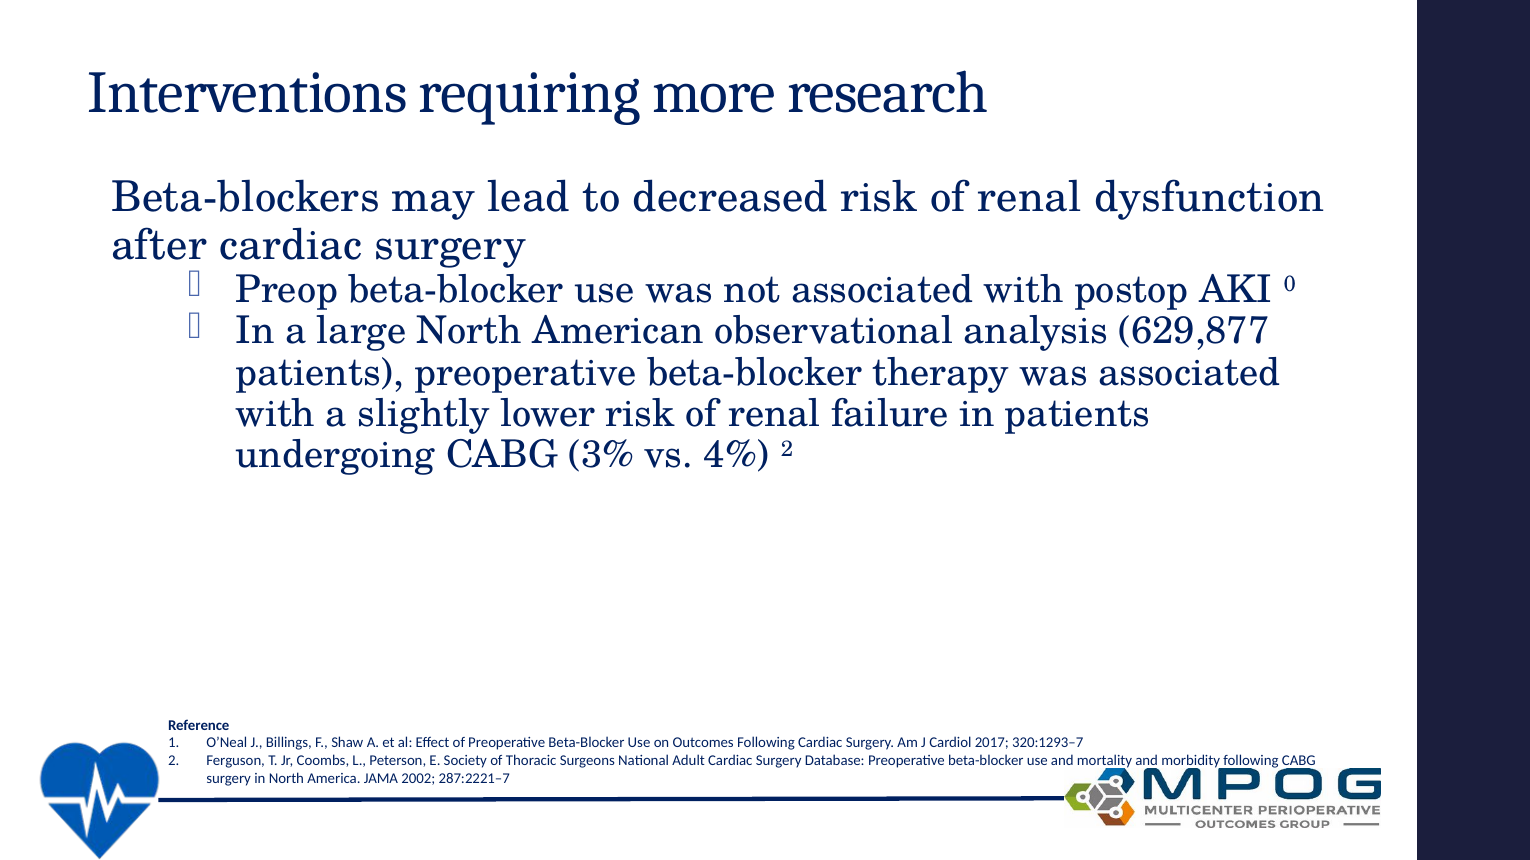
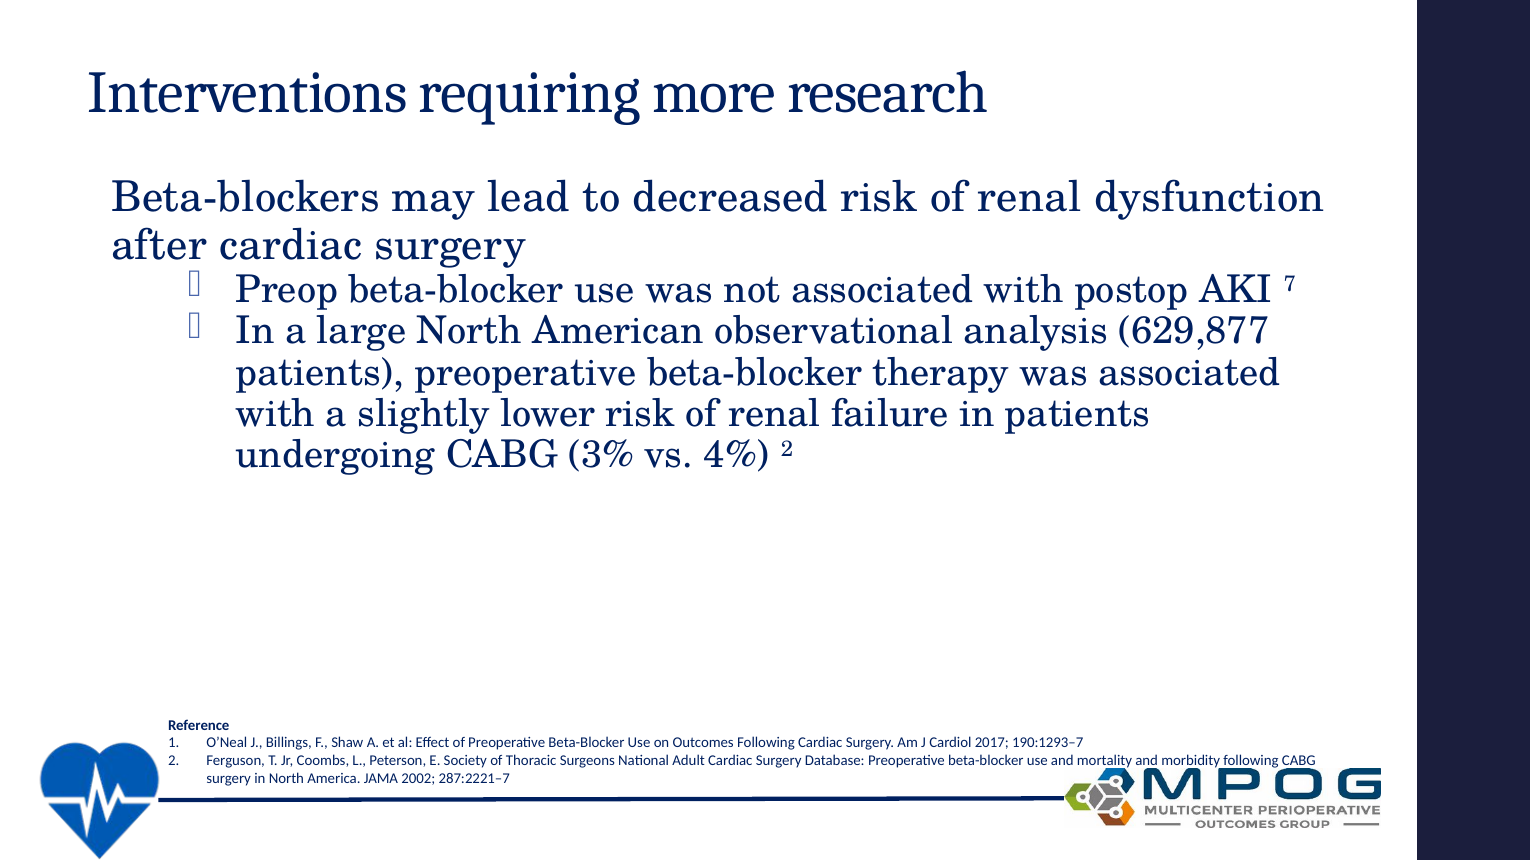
0: 0 -> 7
320:1293–7: 320:1293–7 -> 190:1293–7
